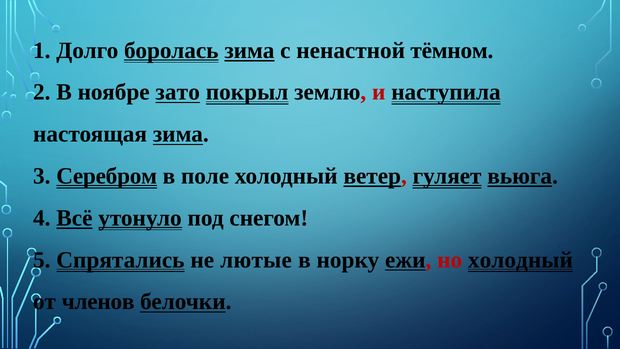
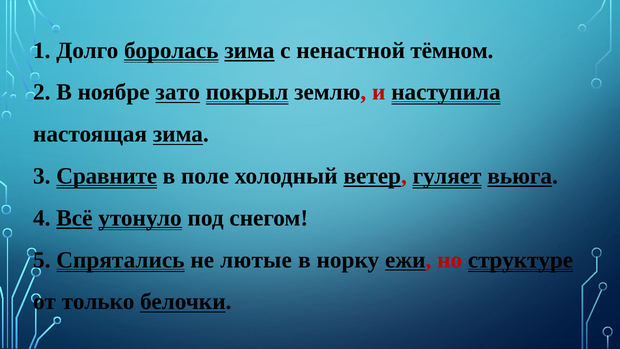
Серебром: Серебром -> Сравните
но холодный: холодный -> структуре
членов: членов -> только
